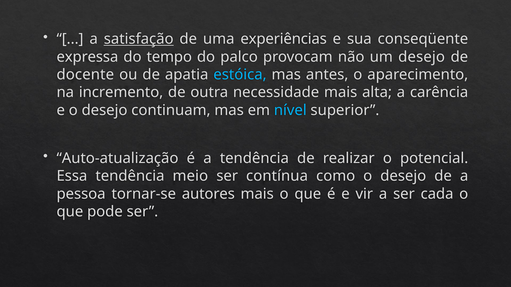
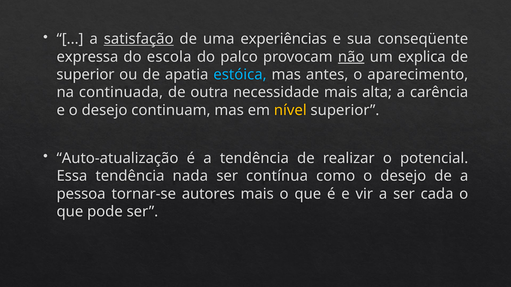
tempo: tempo -> escola
não underline: none -> present
um desejo: desejo -> explica
docente at (85, 75): docente -> superior
incremento: incremento -> continuada
nível colour: light blue -> yellow
meio: meio -> nada
